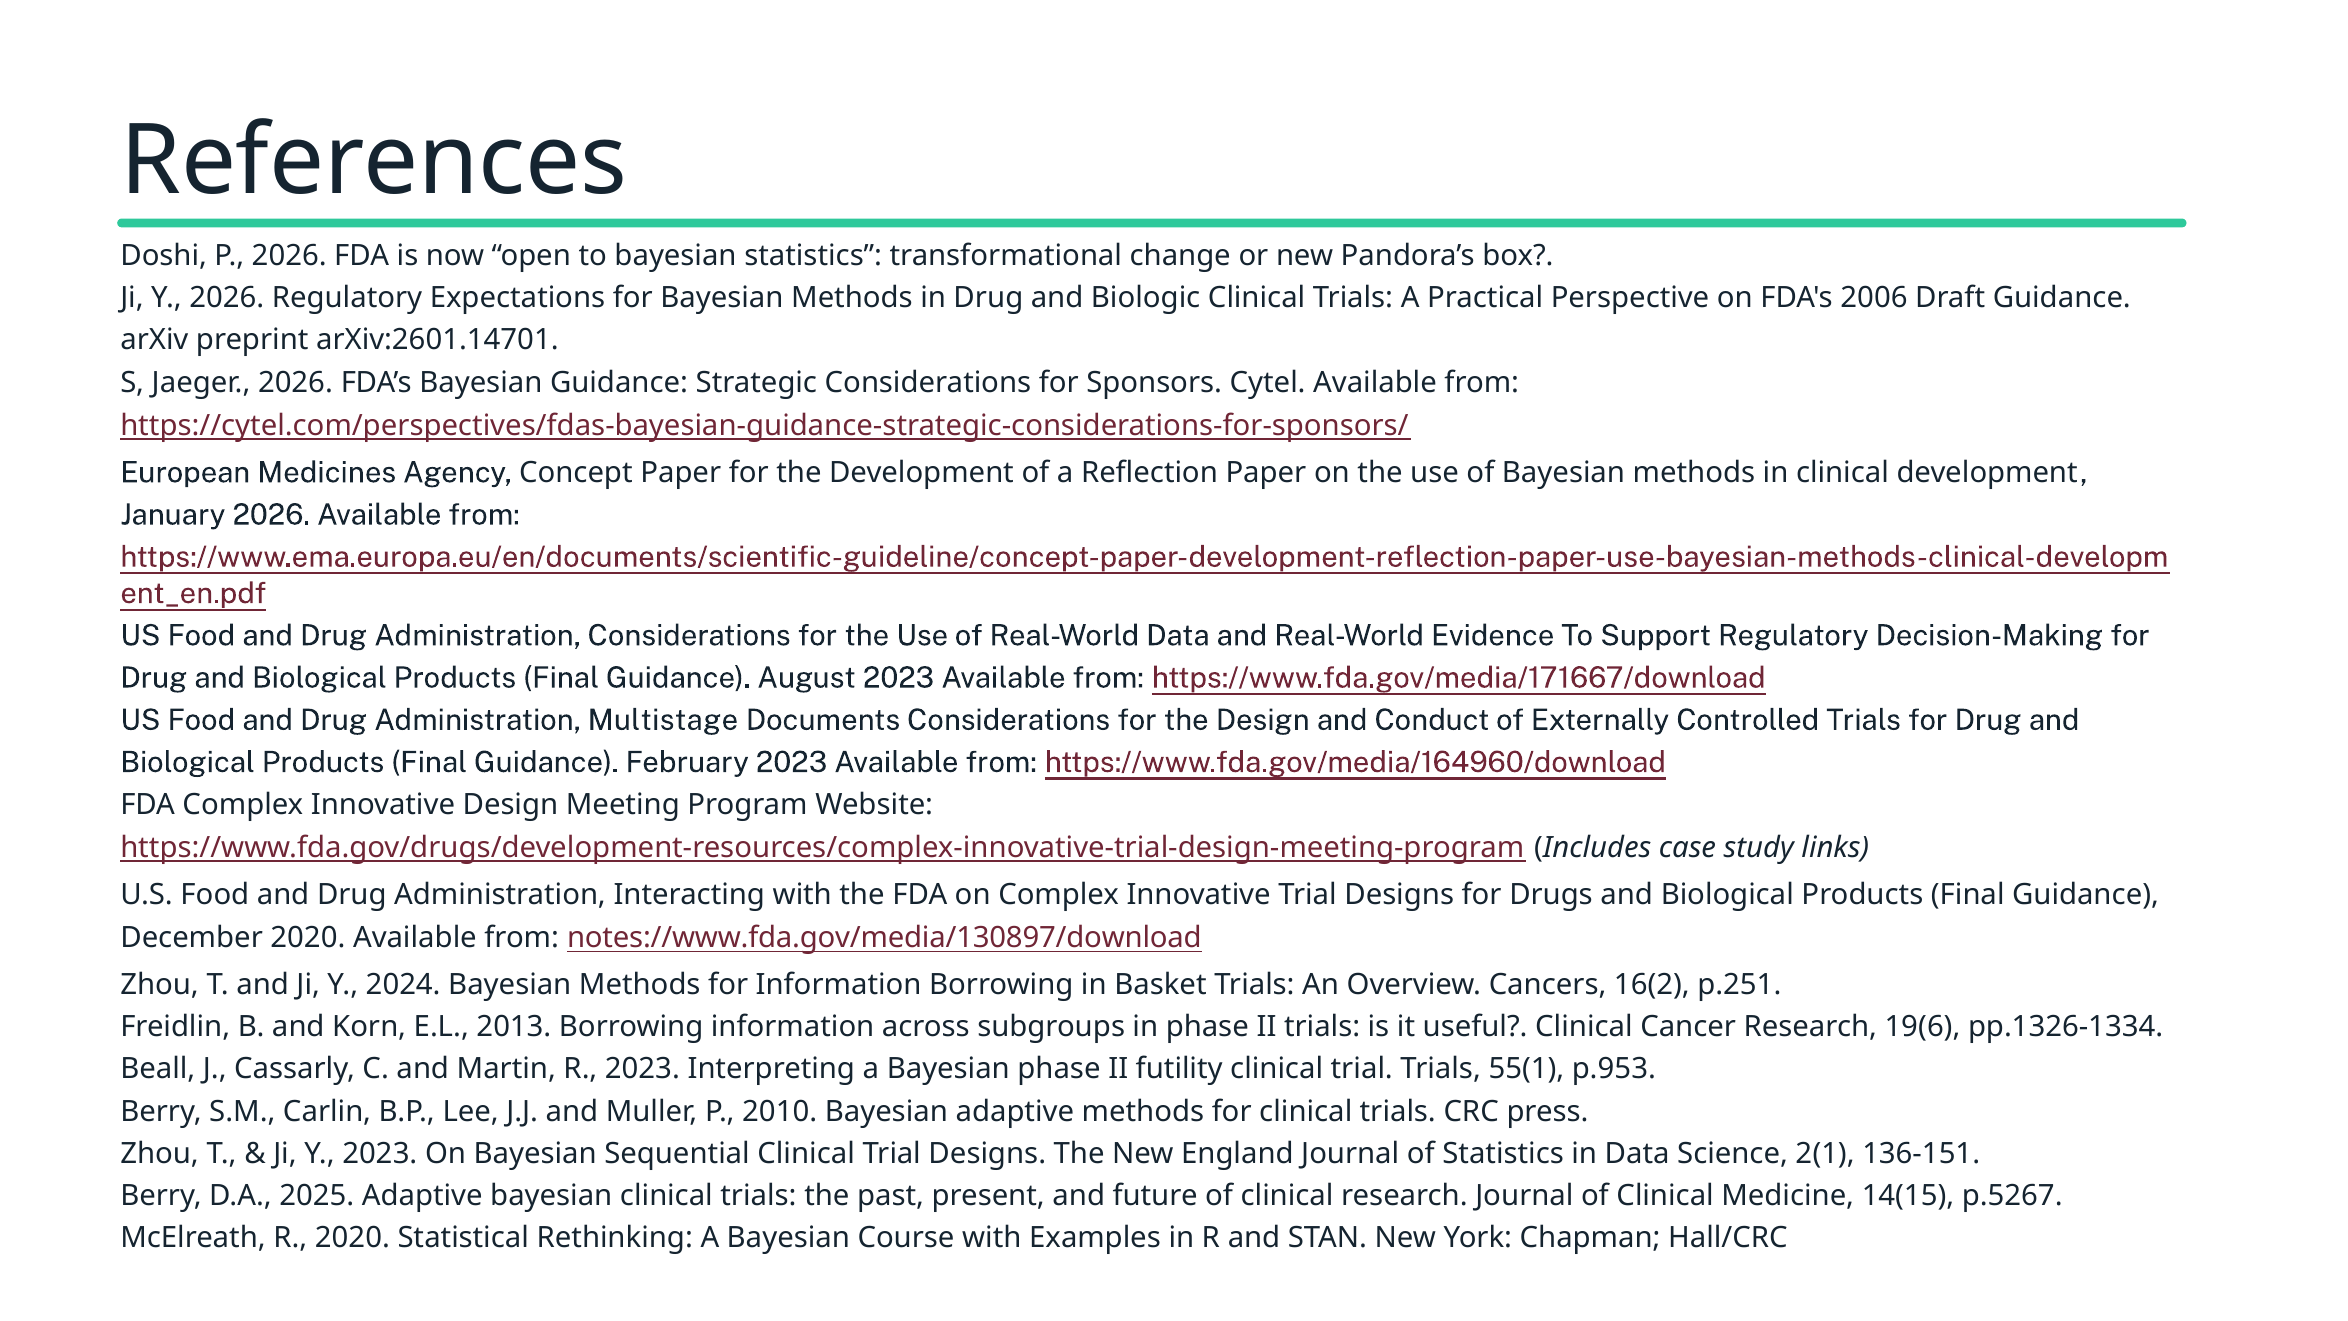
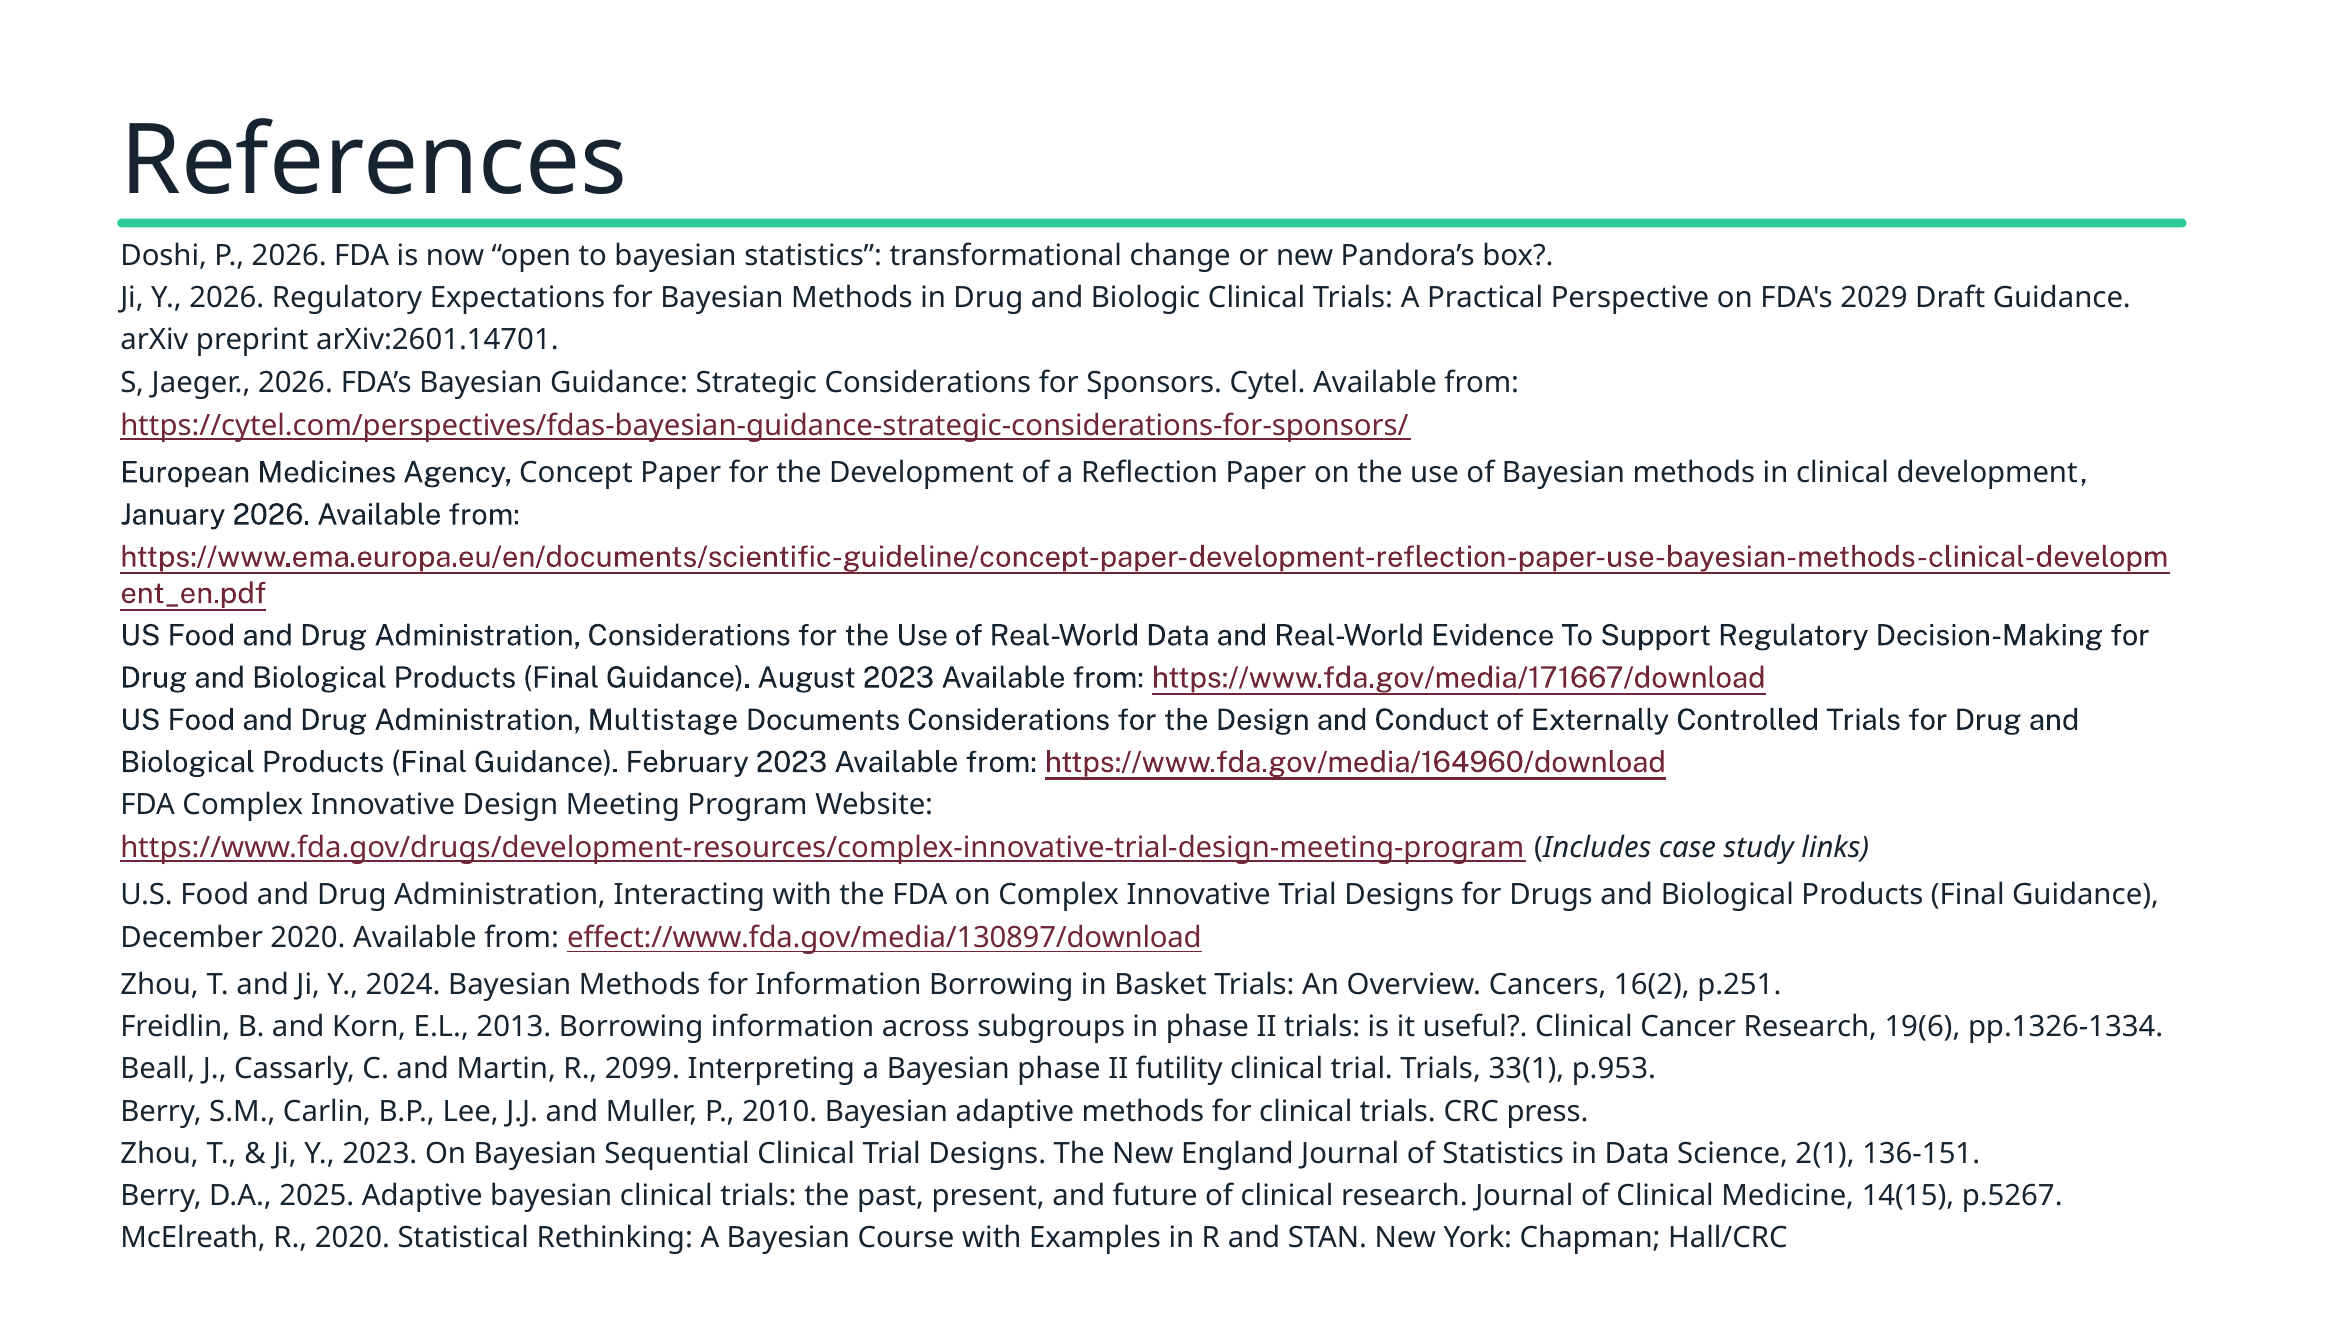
2006: 2006 -> 2029
notes://www.fda.gov/media/130897/download: notes://www.fda.gov/media/130897/download -> effect://www.fda.gov/media/130897/download
R 2023: 2023 -> 2099
55(1: 55(1 -> 33(1
